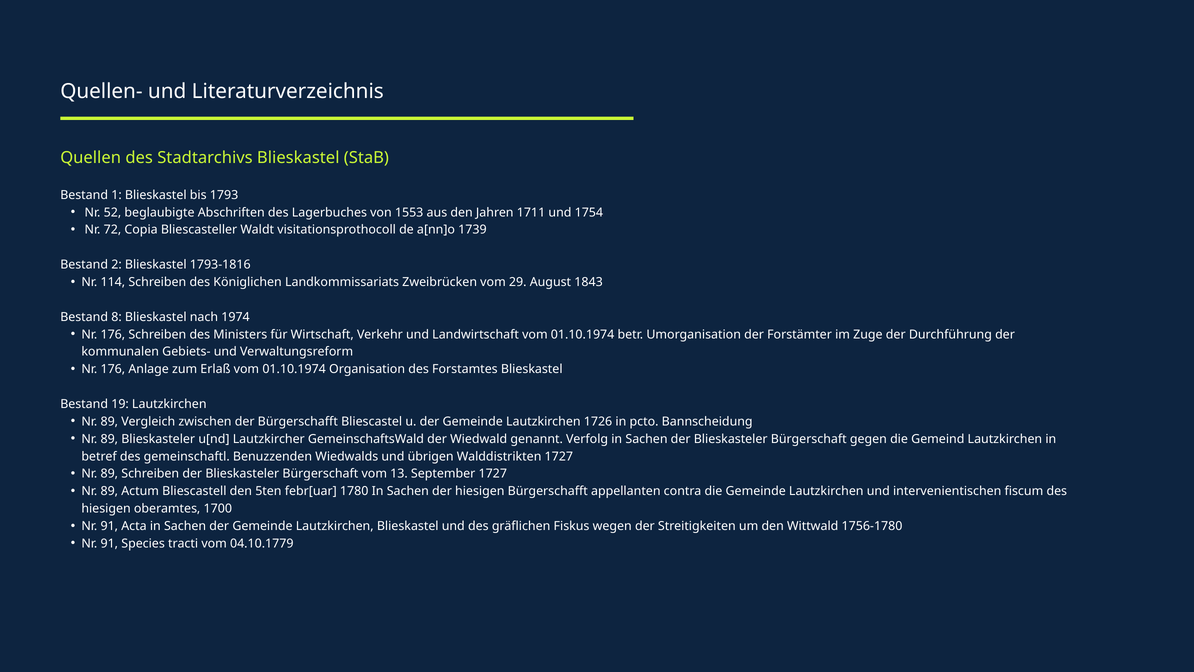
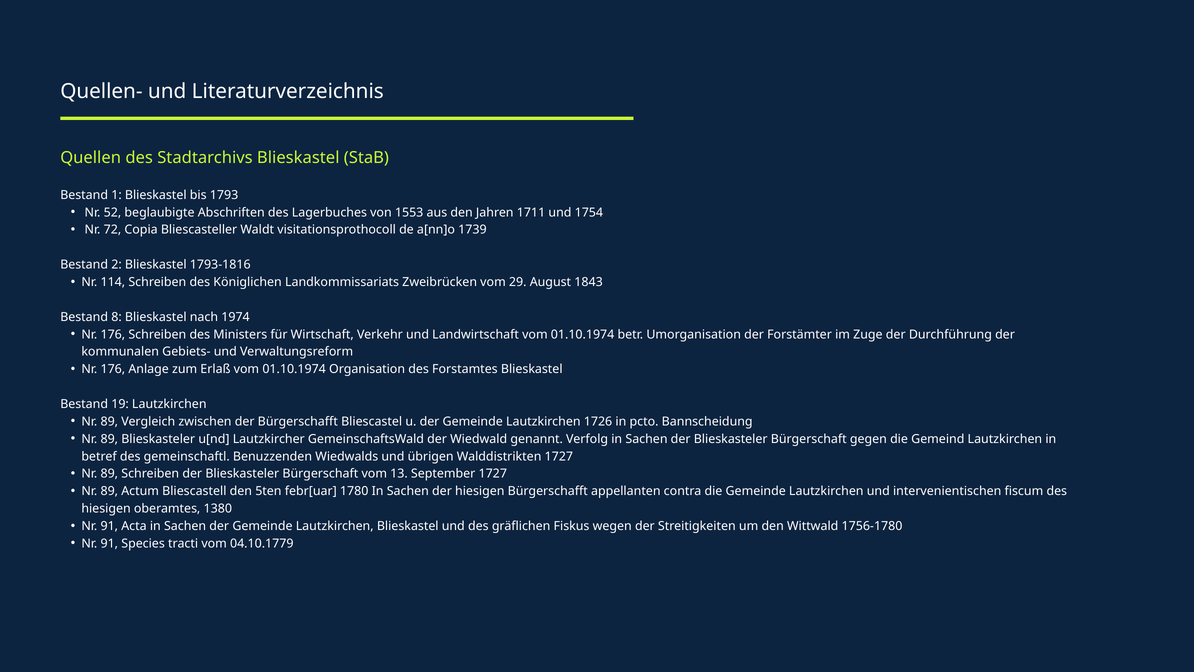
1700: 1700 -> 1380
